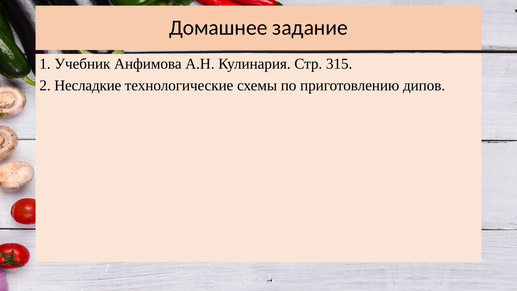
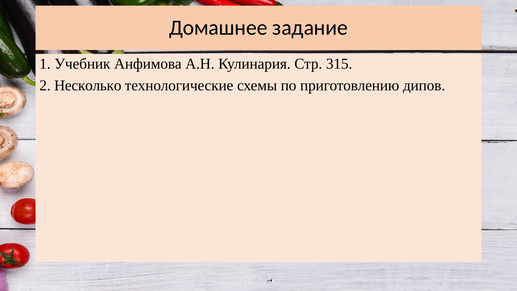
Несладкие: Несладкие -> Несколько
